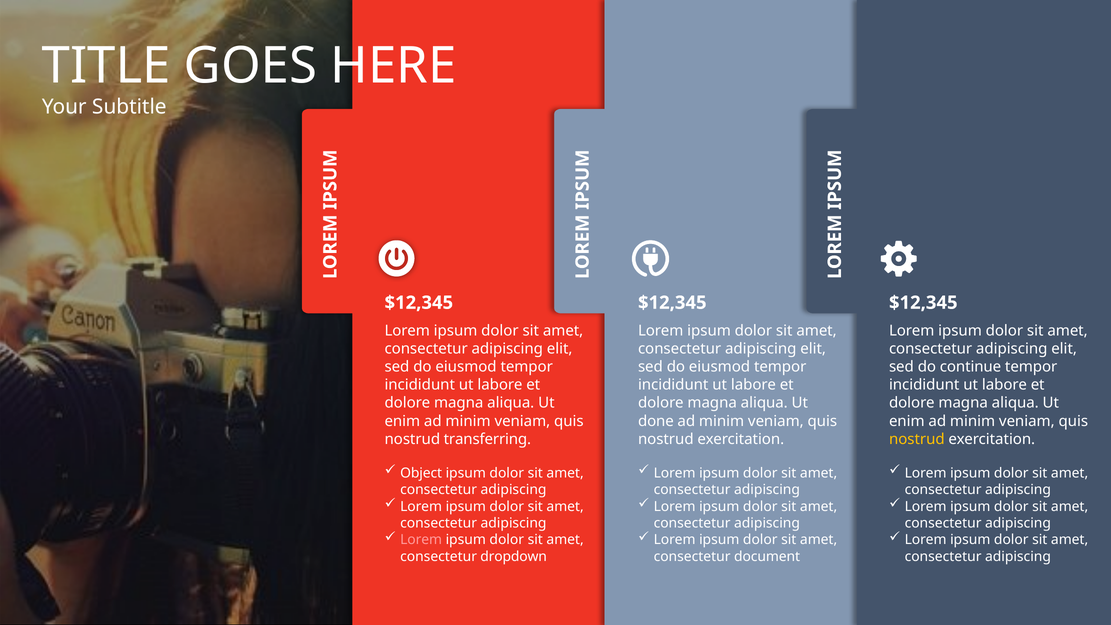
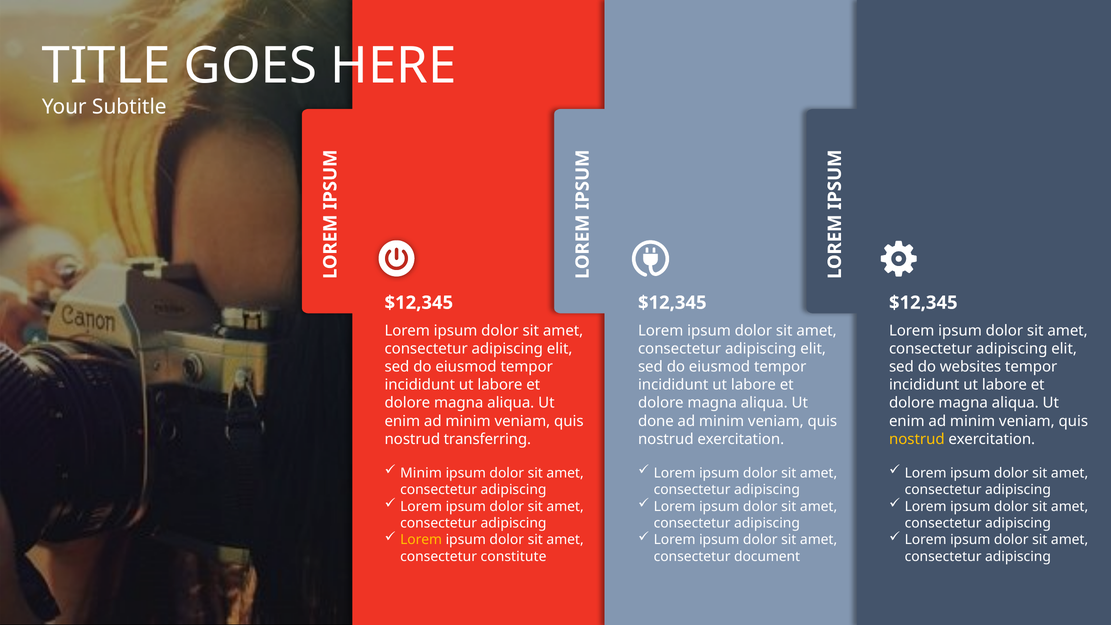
continue: continue -> websites
Object at (421, 473): Object -> Minim
Lorem at (421, 540) colour: pink -> yellow
dropdown: dropdown -> constitute
